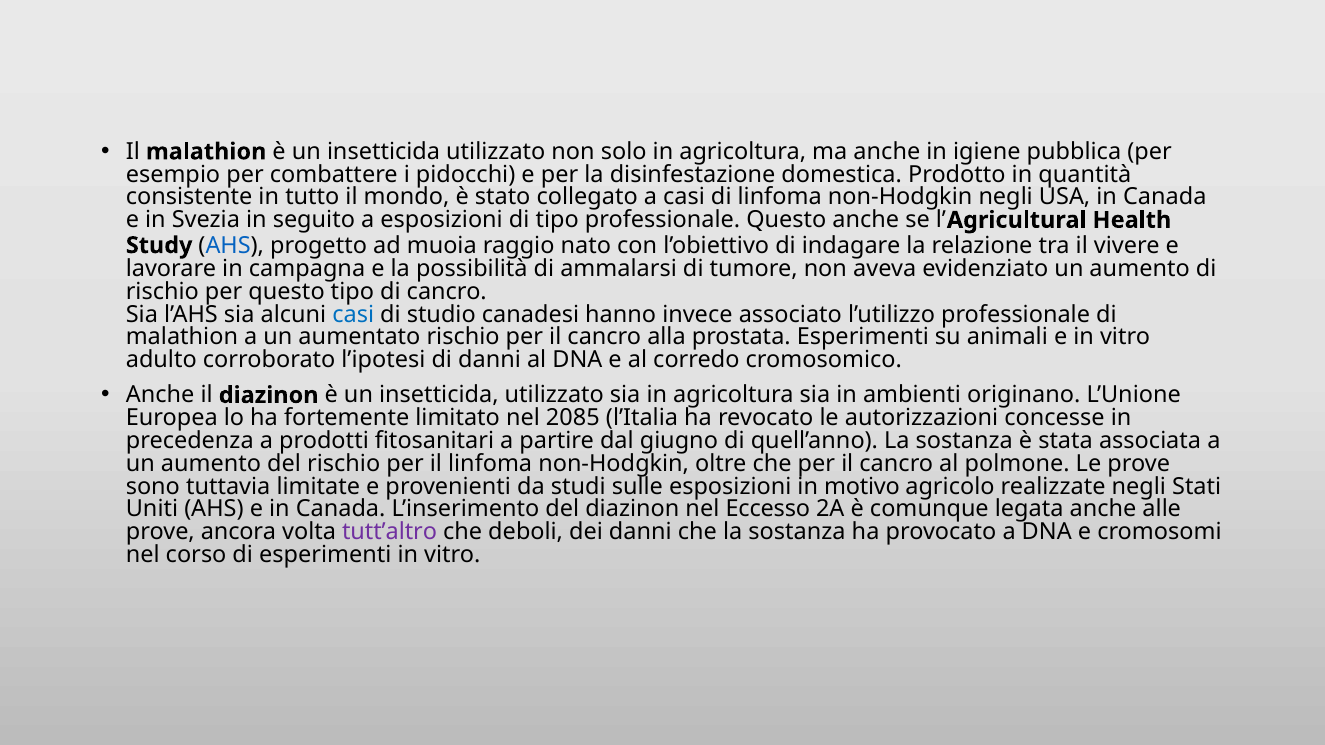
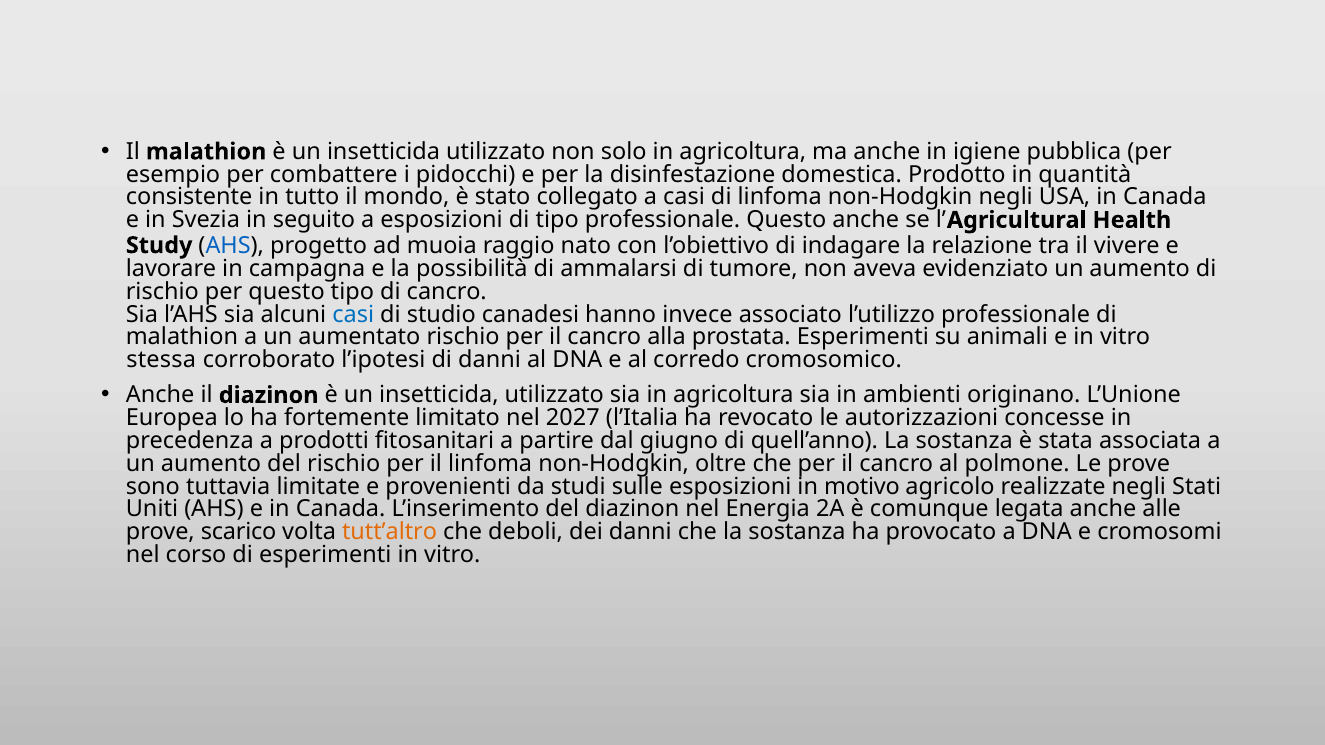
adulto: adulto -> stessa
2085: 2085 -> 2027
Eccesso: Eccesso -> Energia
ancora: ancora -> scarico
tutt’altro colour: purple -> orange
